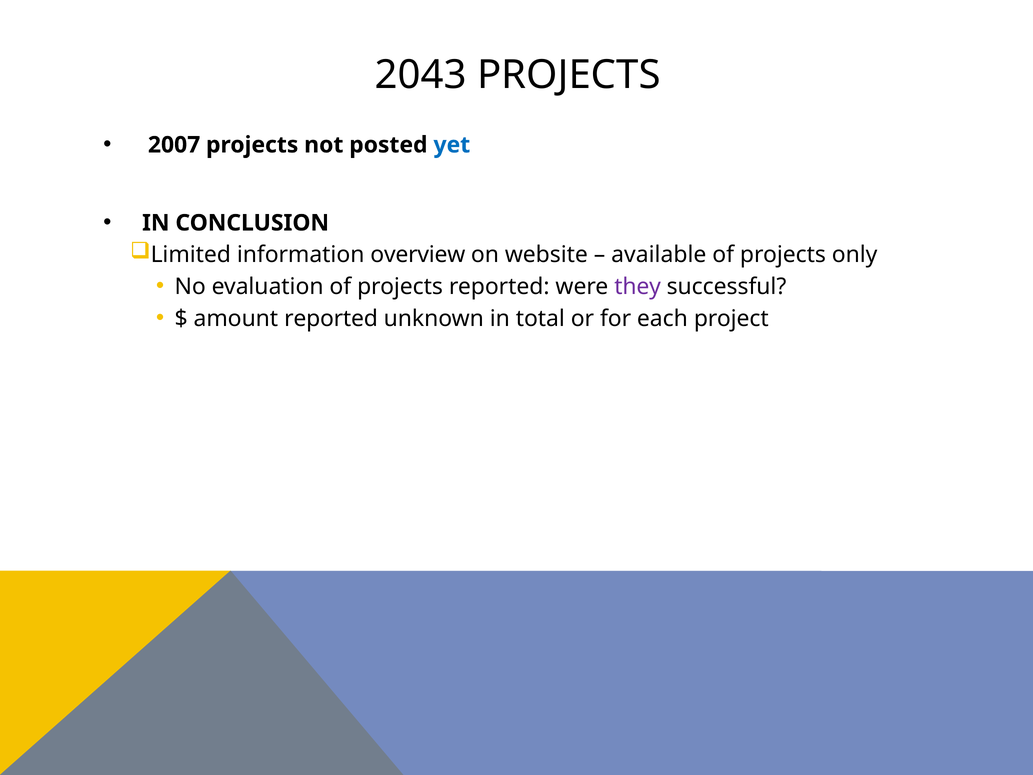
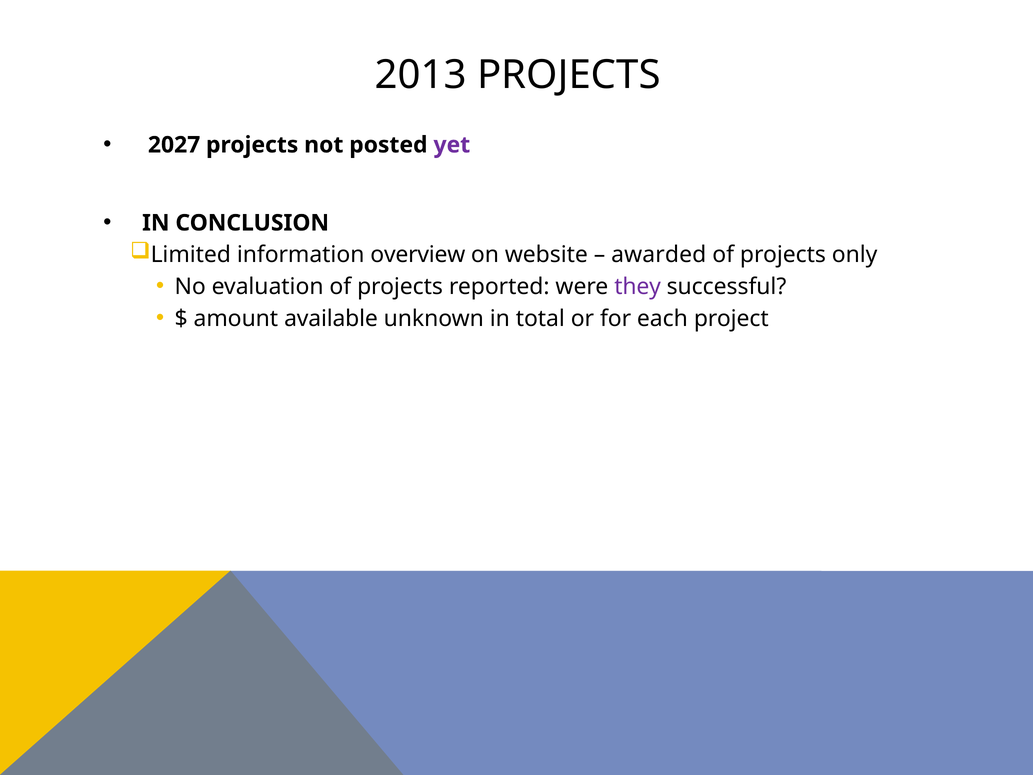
2043: 2043 -> 2013
2007: 2007 -> 2027
yet colour: blue -> purple
available: available -> awarded
amount reported: reported -> available
